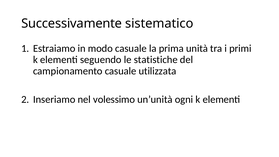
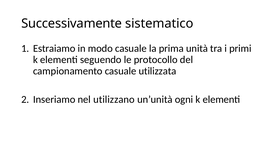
statistiche: statistiche -> protocollo
volessimo: volessimo -> utilizzano
